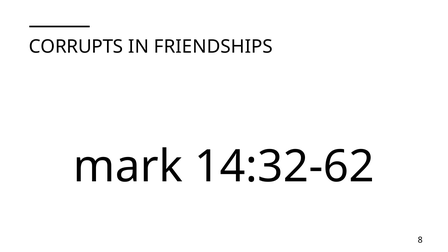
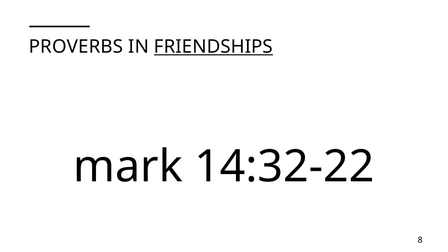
CORRUPTS: CORRUPTS -> PROVERBS
FRIENDSHIPS underline: none -> present
14:32-62: 14:32-62 -> 14:32-22
